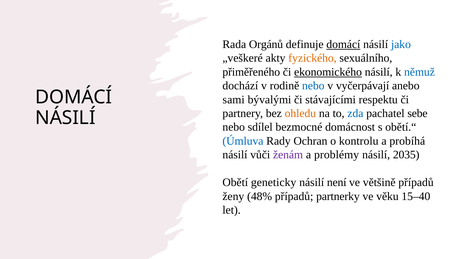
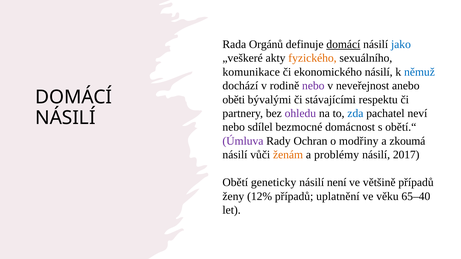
přiměřeného: přiměřeného -> komunikace
ekonomického underline: present -> none
nebo at (313, 86) colour: blue -> purple
vyčerpávají: vyčerpávají -> neveřejnost
sami: sami -> oběti
ohledu colour: orange -> purple
sebe: sebe -> neví
Úmluva colour: blue -> purple
kontrolu: kontrolu -> modřiny
probíhá: probíhá -> zkoumá
ženám colour: purple -> orange
2035: 2035 -> 2017
48%: 48% -> 12%
partnerky: partnerky -> uplatnění
15–40: 15–40 -> 65–40
